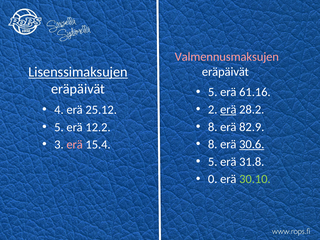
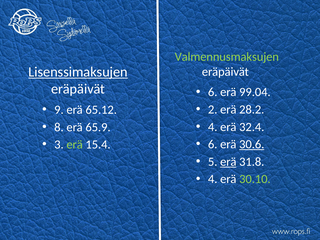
Valmennusmaksujen colour: pink -> light green
5 at (213, 92): 5 -> 6
61.16: 61.16 -> 99.04
erä at (228, 110) underline: present -> none
4: 4 -> 9
25.12: 25.12 -> 65.12
8 at (213, 127): 8 -> 4
82.9: 82.9 -> 32.4
5 at (59, 127): 5 -> 8
12.2: 12.2 -> 65.9
8 at (213, 144): 8 -> 6
erä at (75, 145) colour: pink -> light green
erä at (228, 162) underline: none -> present
0 at (213, 179): 0 -> 4
